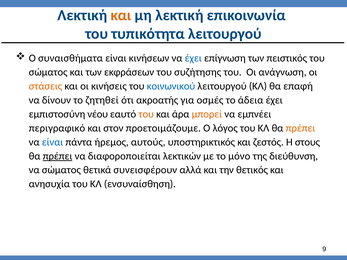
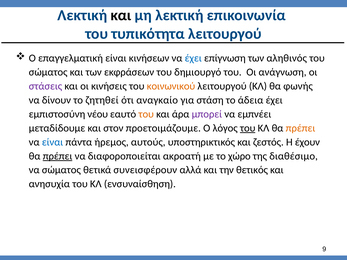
και at (121, 15) colour: orange -> black
συναισθήματα: συναισθήματα -> επαγγελματική
πειστικός: πειστικός -> αληθινός
συζήτησης: συζήτησης -> δημιουργό
στάσεις colour: orange -> purple
κοινωνικού colour: blue -> orange
επαφή: επαφή -> φωνής
ακροατής: ακροατής -> αναγκαίο
οσμές: οσμές -> στάση
μπορεί colour: orange -> purple
περιγραφικό: περιγραφικό -> μεταδίδουμε
του at (248, 128) underline: none -> present
στους: στους -> έχουν
λεκτικών: λεκτικών -> ακροατή
μόνο: μόνο -> χώρο
διεύθυνση: διεύθυνση -> διαθέσιμο
